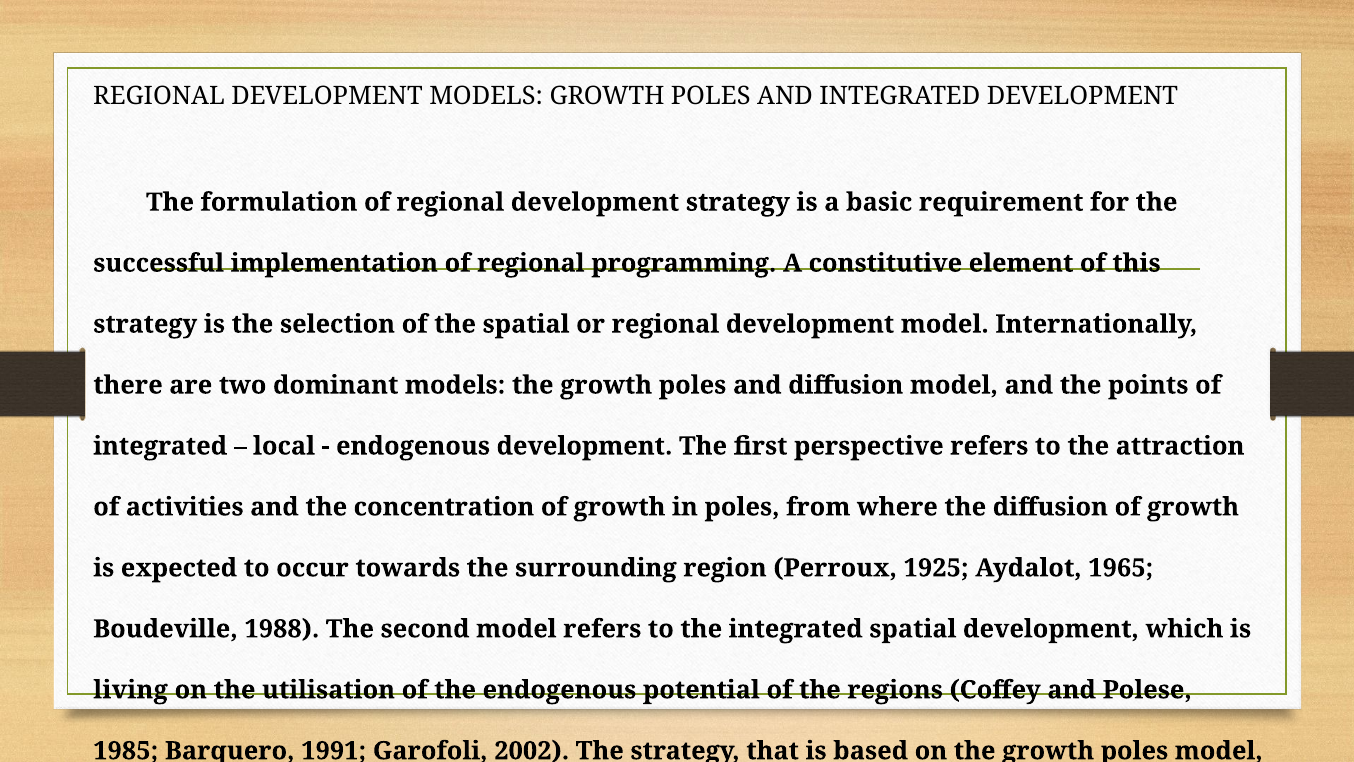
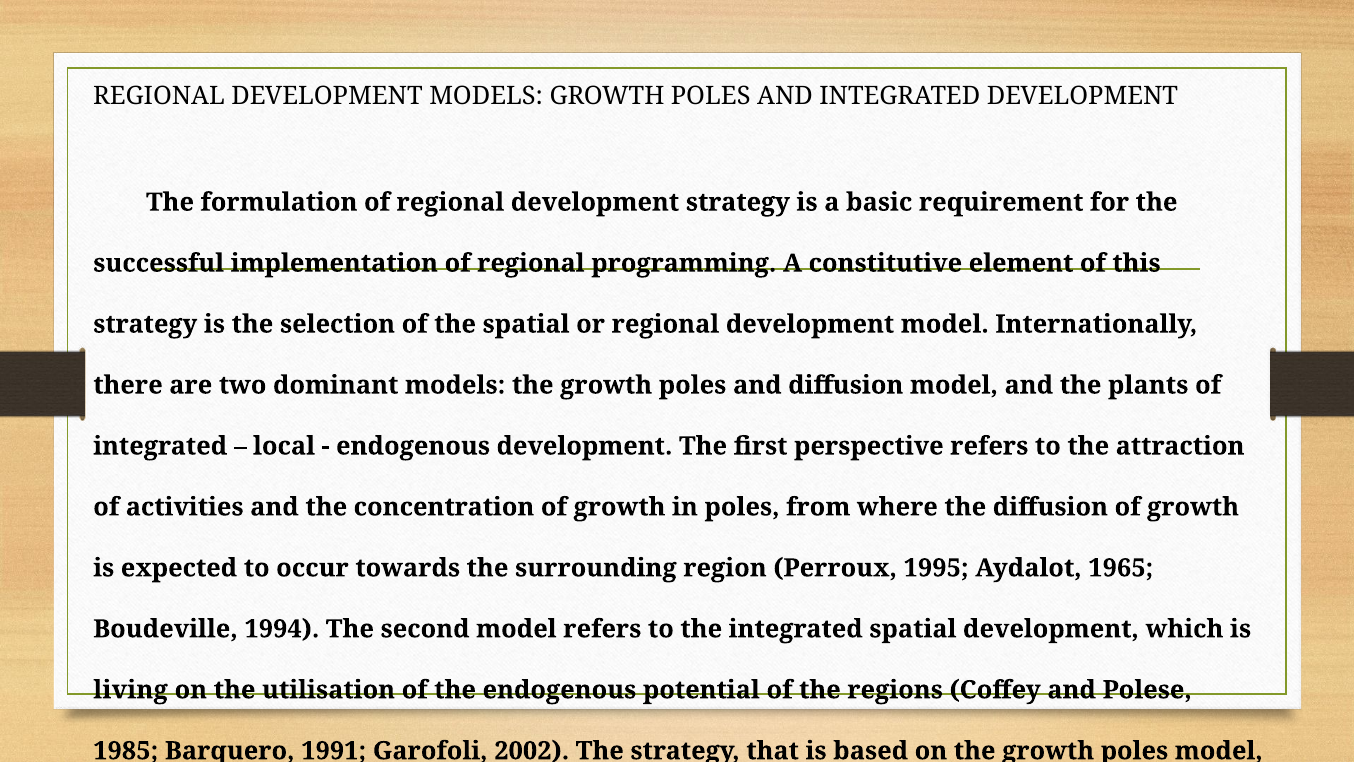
points: points -> plants
1925: 1925 -> 1995
1988: 1988 -> 1994
